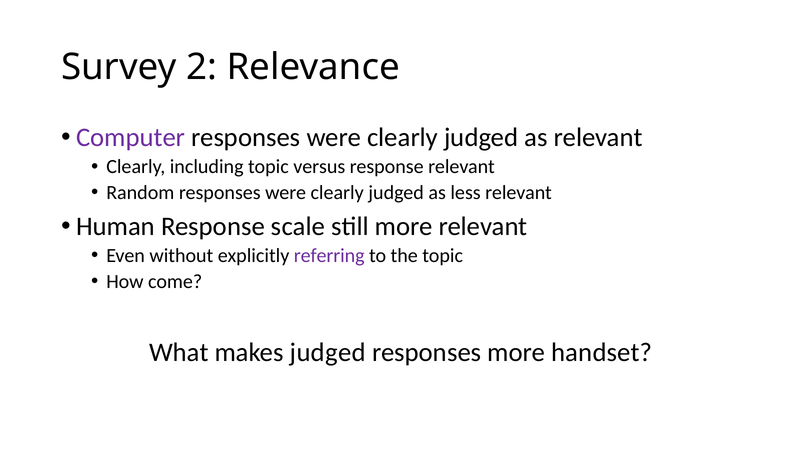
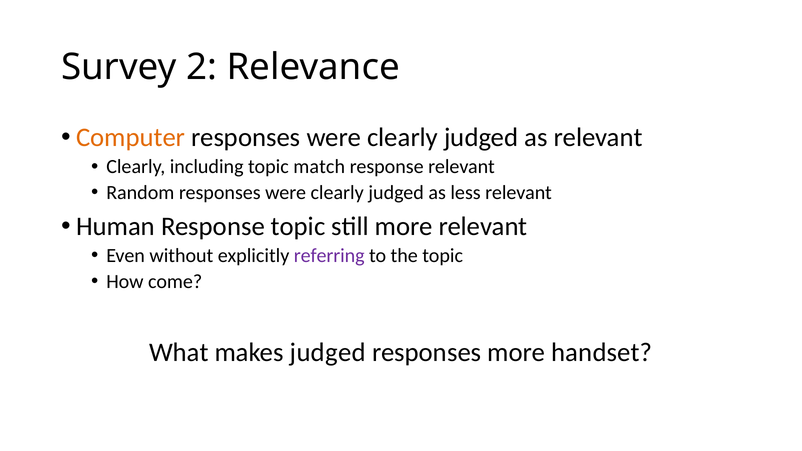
Computer colour: purple -> orange
versus: versus -> match
Response scale: scale -> topic
